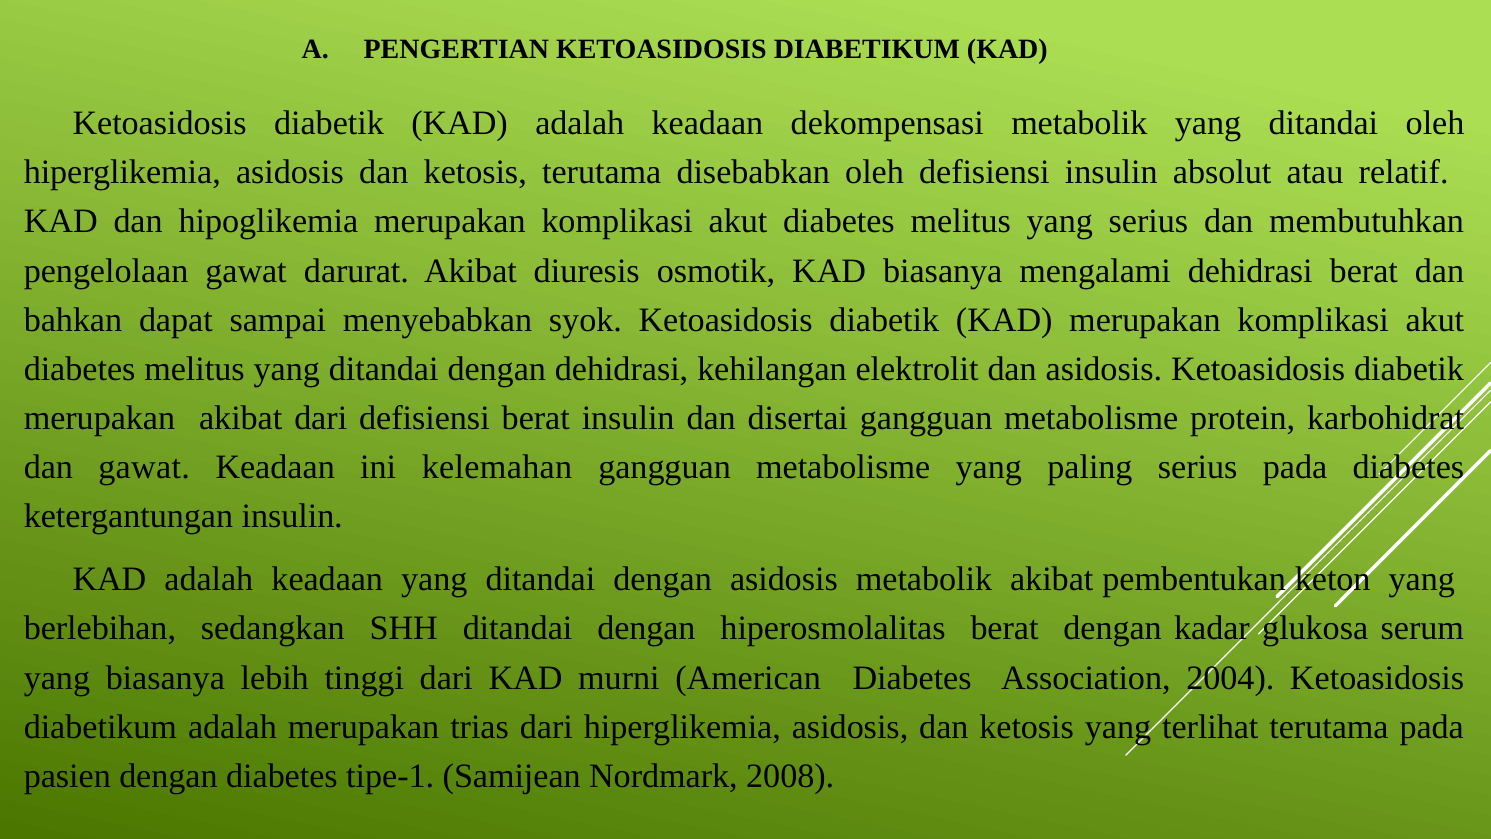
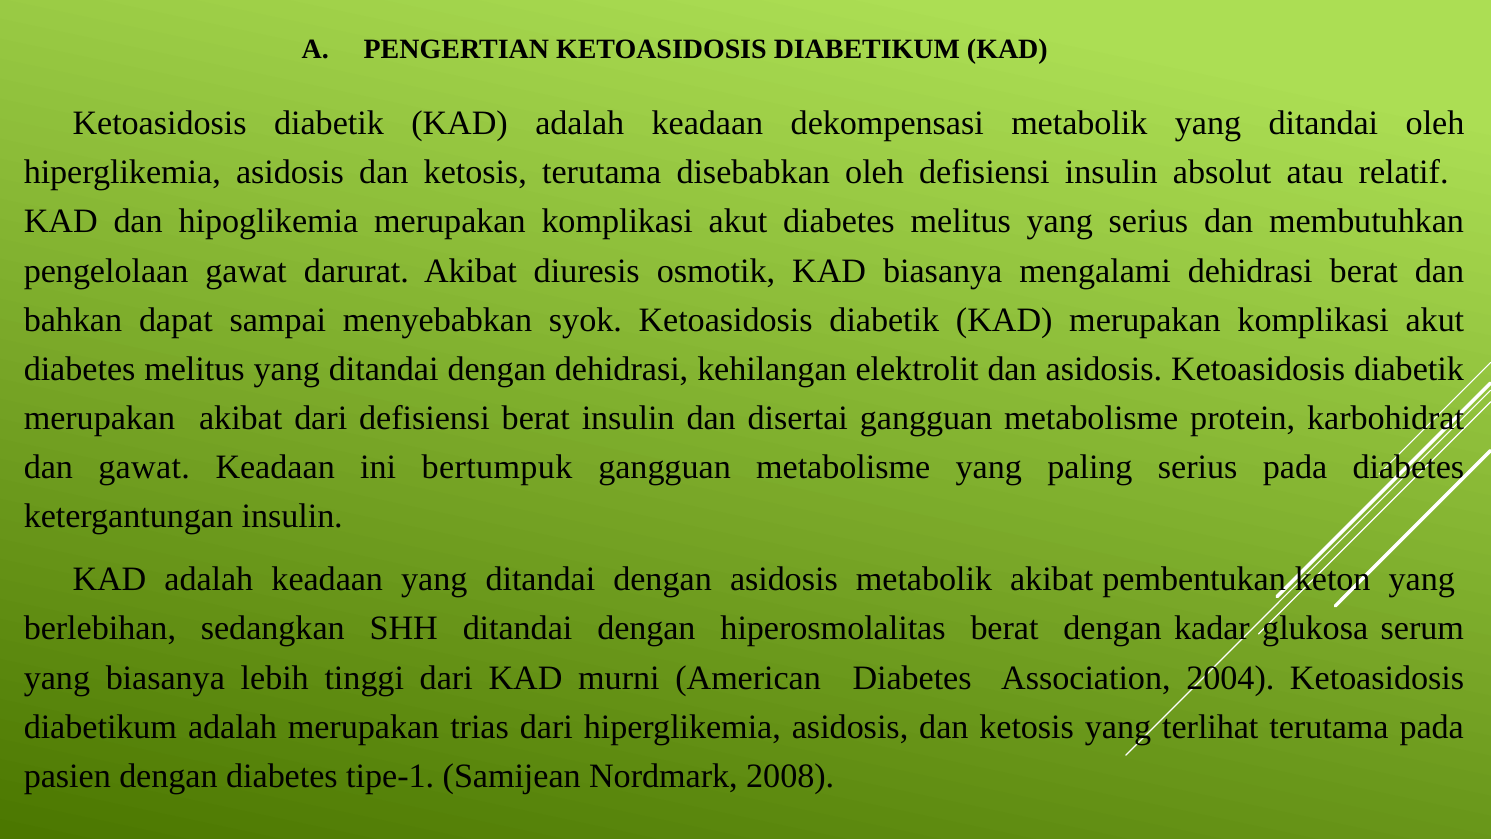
kelemahan: kelemahan -> bertumpuk
